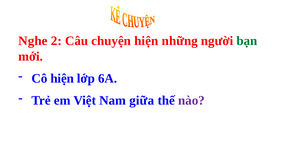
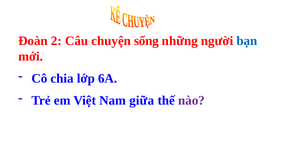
Nghe: Nghe -> Đoàn
chuyện hiện: hiện -> sống
bạn colour: green -> blue
Cô hiện: hiện -> chia
